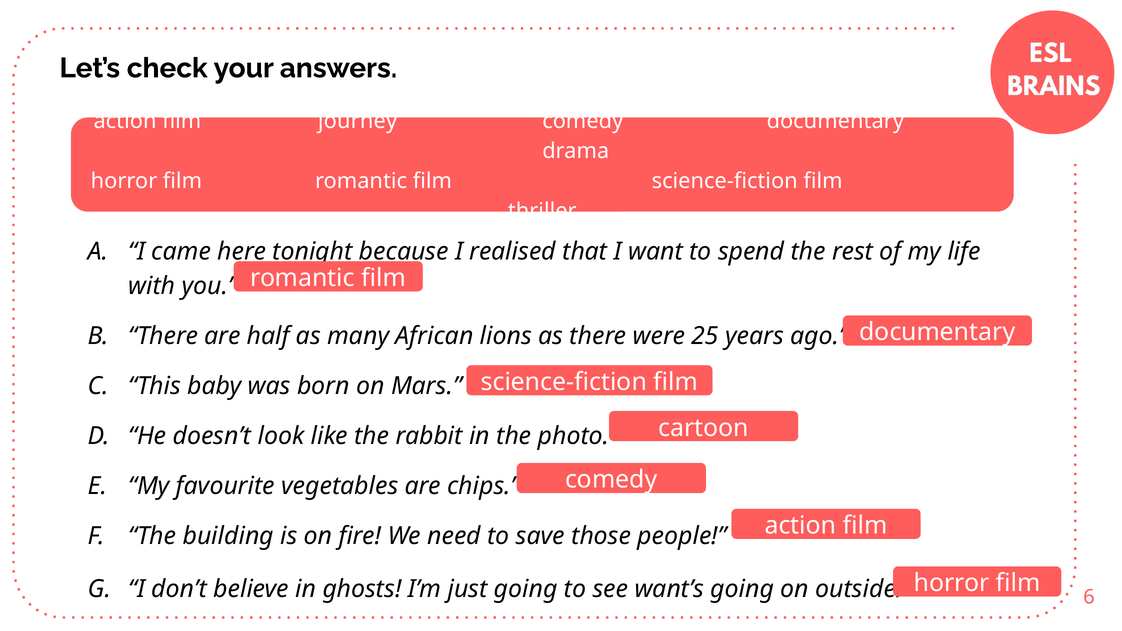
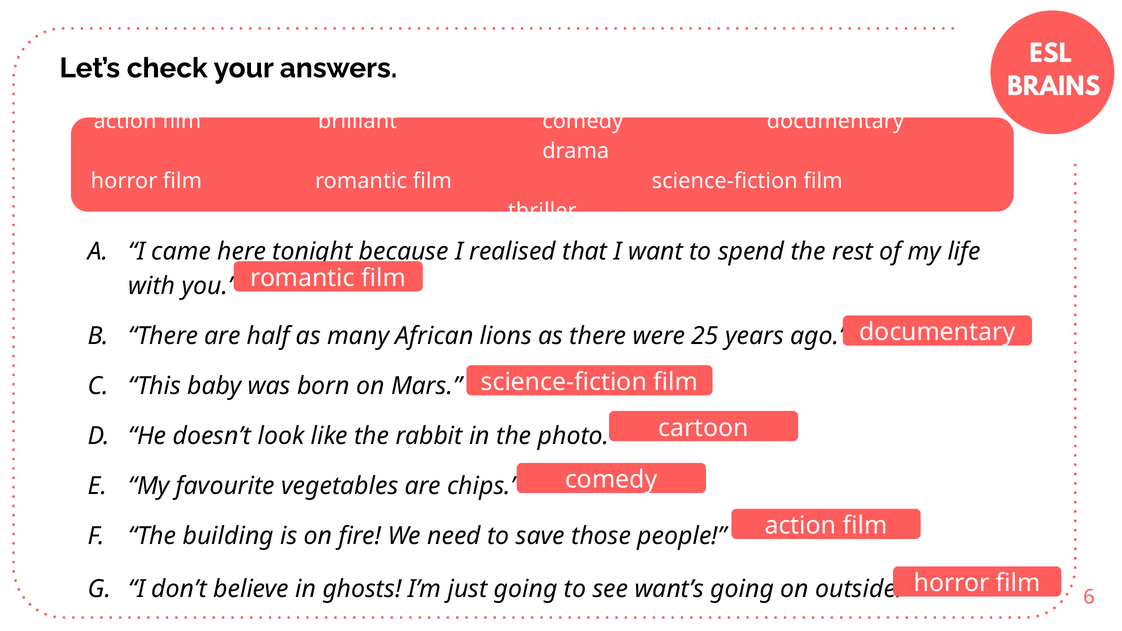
journey: journey -> brilliant
